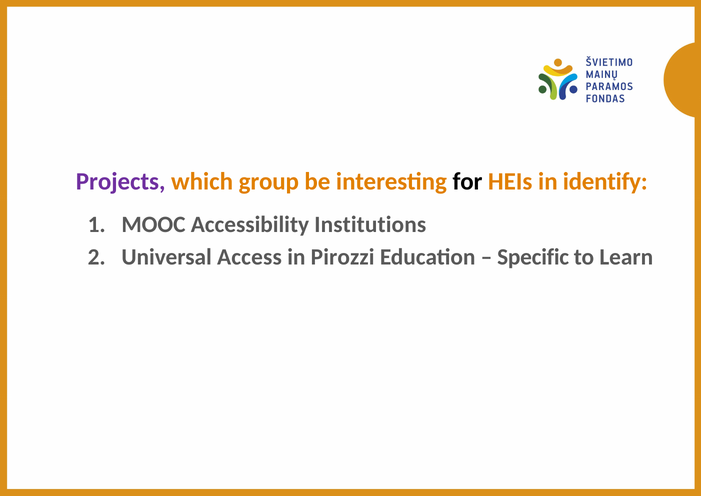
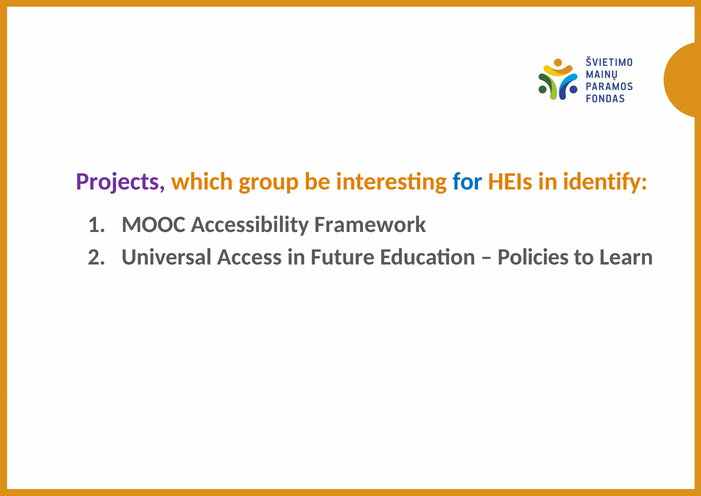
for colour: black -> blue
Institutions: Institutions -> Framework
Pirozzi: Pirozzi -> Future
Specific: Specific -> Policies
